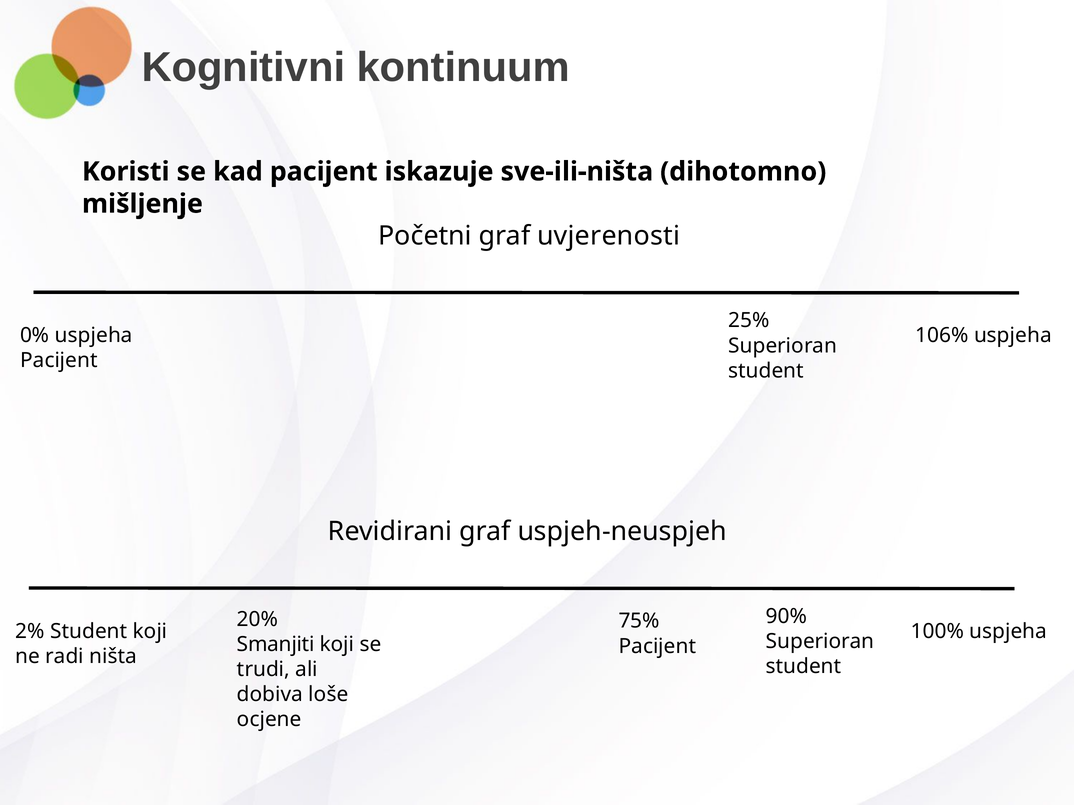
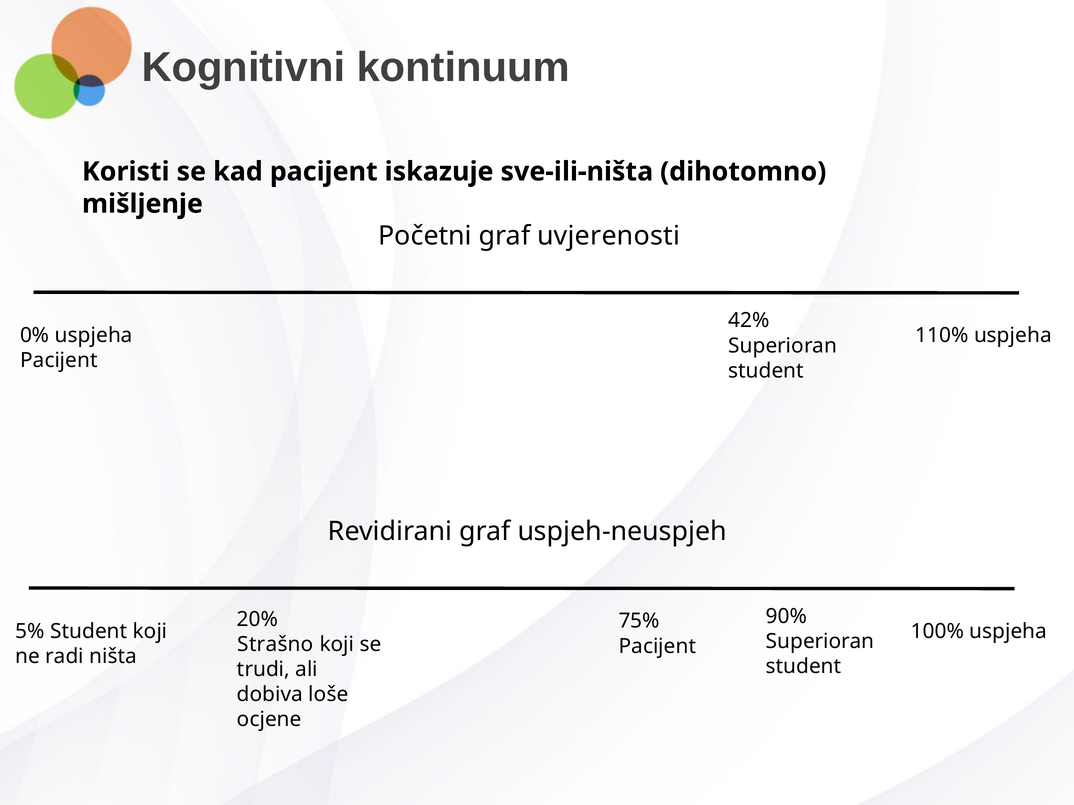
25%: 25% -> 42%
106%: 106% -> 110%
2%: 2% -> 5%
Smanjiti: Smanjiti -> Strašno
